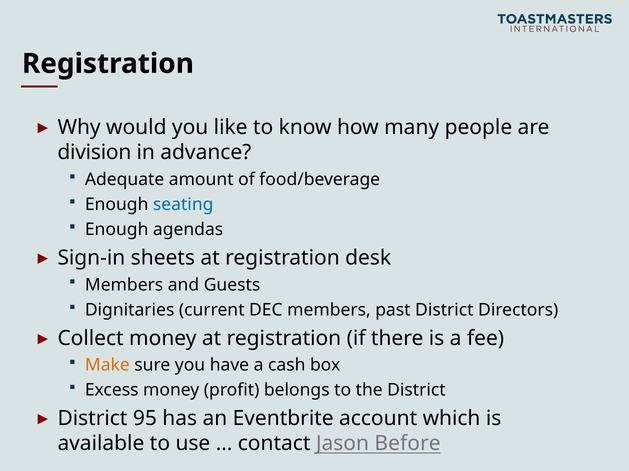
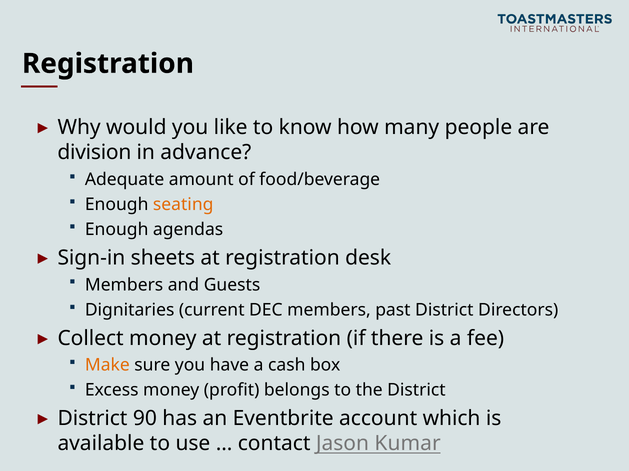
seating colour: blue -> orange
95: 95 -> 90
Before: Before -> Kumar
